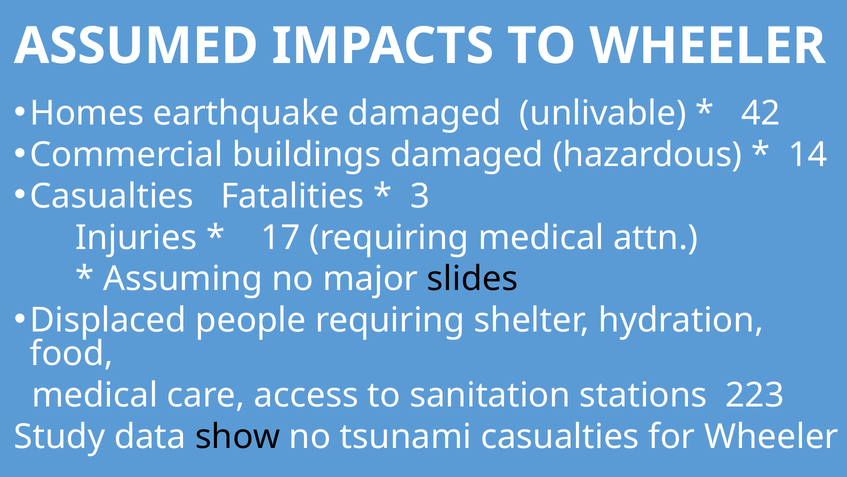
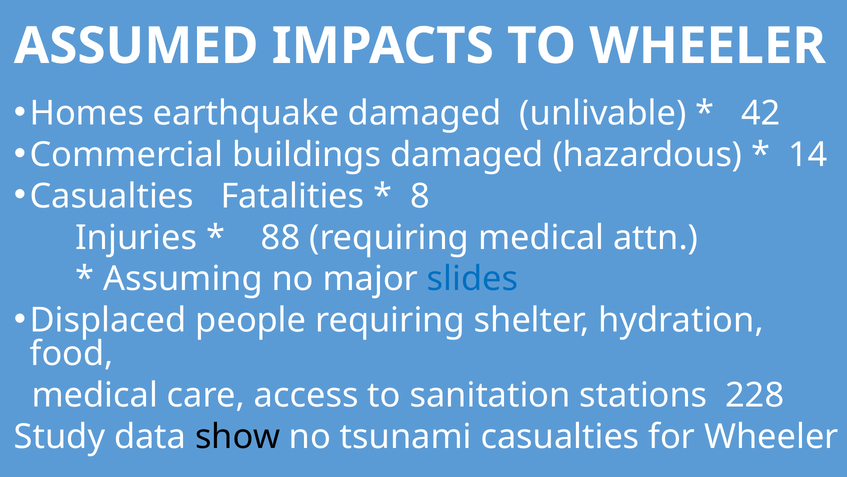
3: 3 -> 8
17: 17 -> 88
slides colour: black -> blue
223: 223 -> 228
